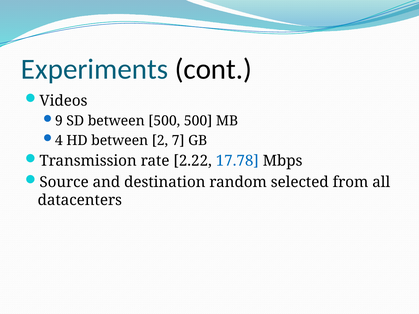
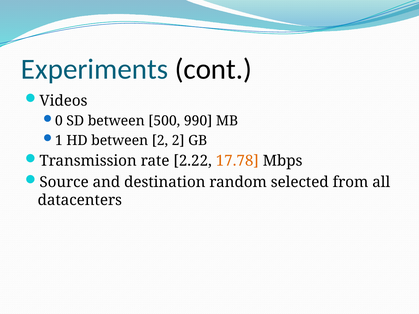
9: 9 -> 0
500 500: 500 -> 990
4: 4 -> 1
2 7: 7 -> 2
17.78 colour: blue -> orange
